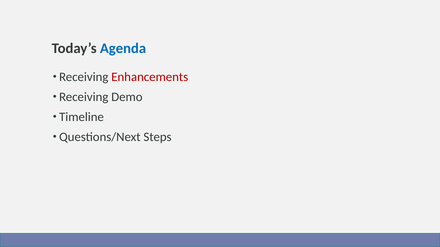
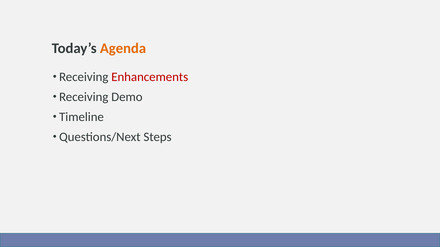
Agenda colour: blue -> orange
